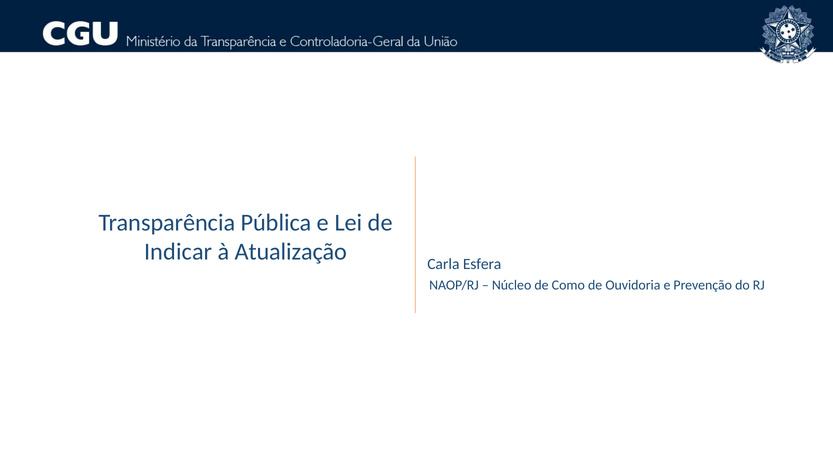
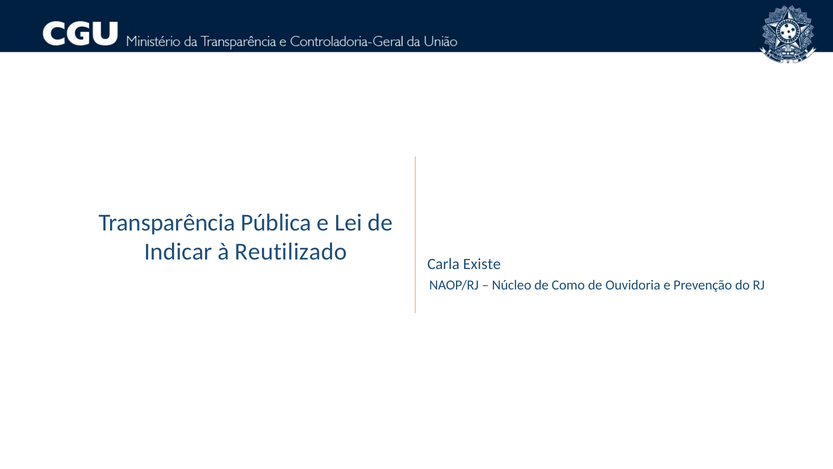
Atualização: Atualização -> Reutilizado
Esfera: Esfera -> Existe
